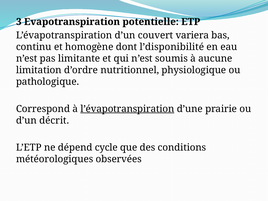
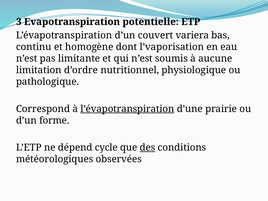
l’disponibilité: l’disponibilité -> l’vaporisation
décrit: décrit -> forme
des underline: none -> present
